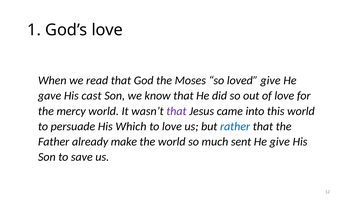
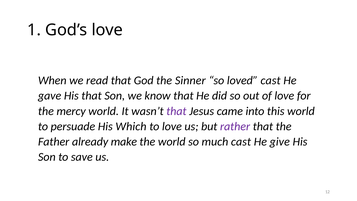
Moses: Moses -> Sinner
loved give: give -> cast
His cast: cast -> that
rather colour: blue -> purple
much sent: sent -> cast
